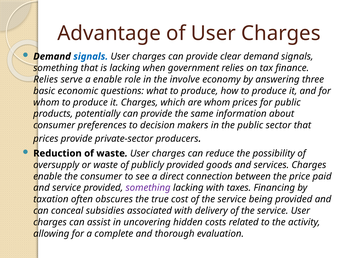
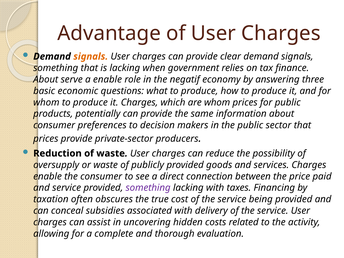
signals at (91, 56) colour: blue -> orange
Relies at (46, 79): Relies -> About
involve: involve -> negatif
